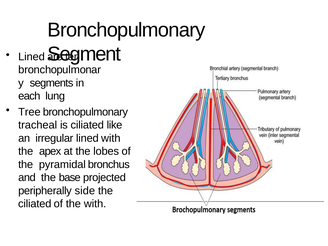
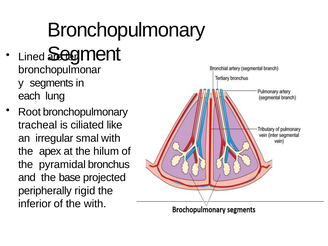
Tree: Tree -> Root
irregular lined: lined -> smal
lobes: lobes -> hilum
side: side -> rigid
ciliated at (35, 204): ciliated -> inferior
